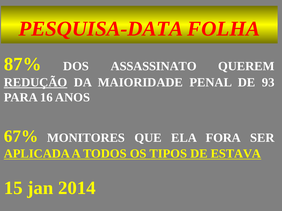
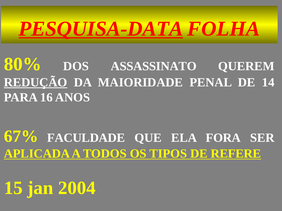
PESQUISA-DATA underline: none -> present
87%: 87% -> 80%
93: 93 -> 14
MONITORES: MONITORES -> FACULDADE
ESTAVA: ESTAVA -> REFERE
2014: 2014 -> 2004
